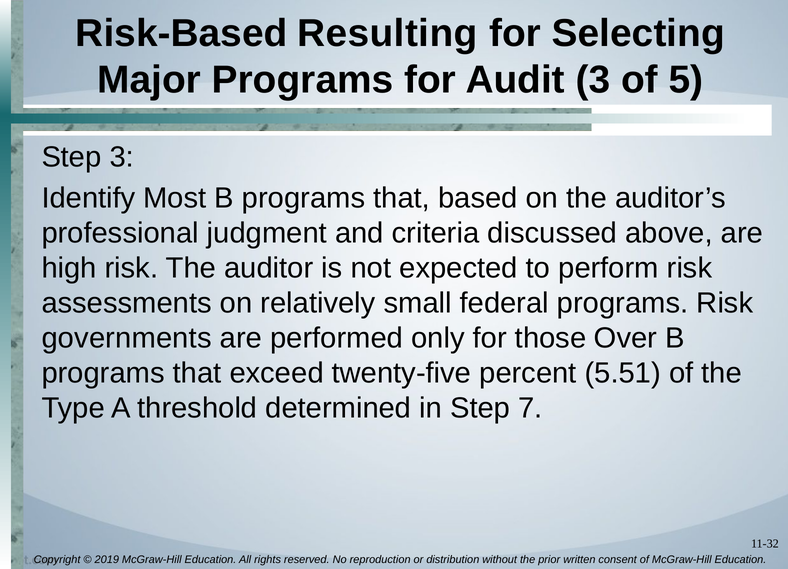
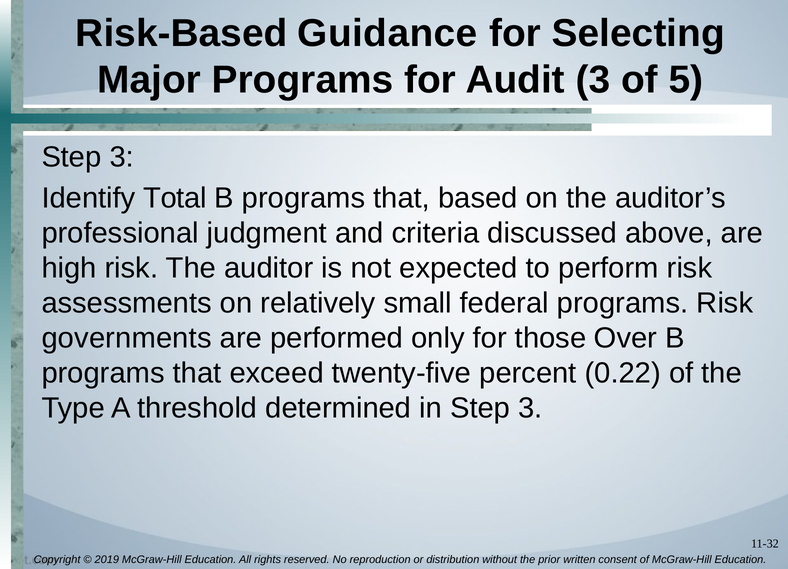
Resulting: Resulting -> Guidance
Most: Most -> Total
5.51: 5.51 -> 0.22
in Step 7: 7 -> 3
